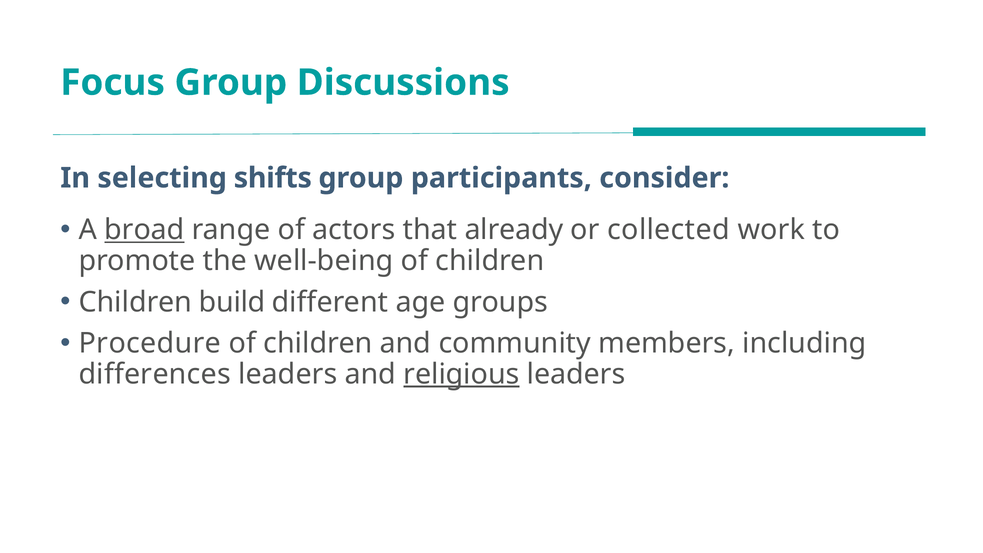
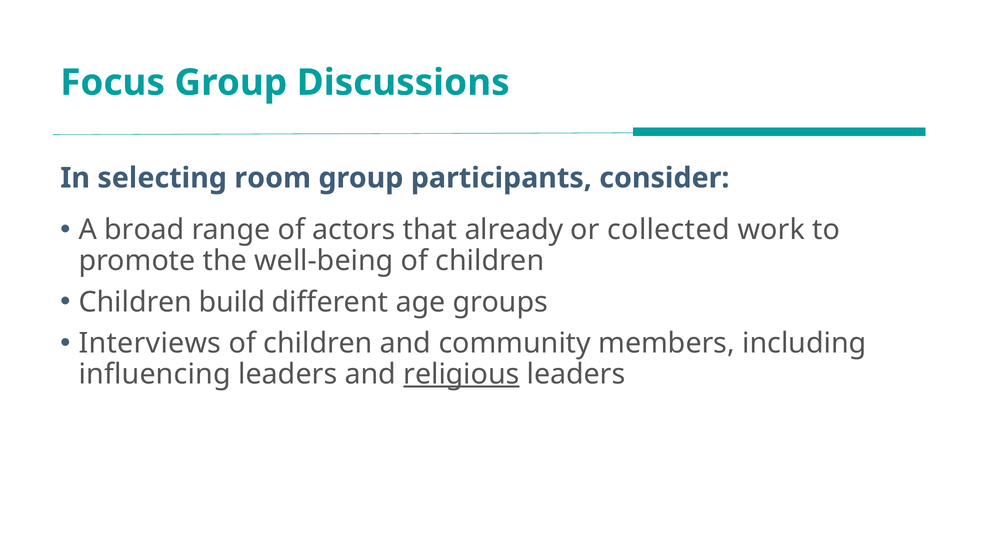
shifts: shifts -> room
broad underline: present -> none
Procedure: Procedure -> Interviews
differences: differences -> influencing
